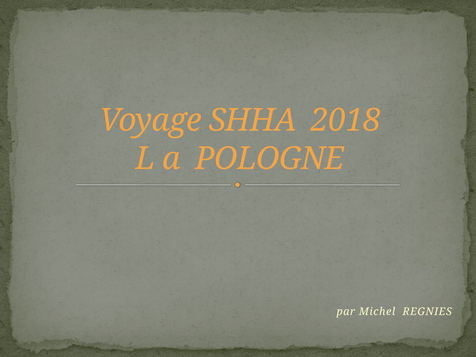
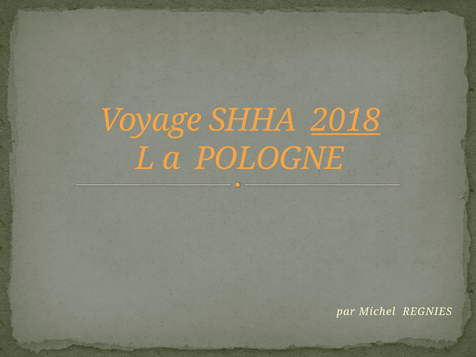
2018 underline: none -> present
